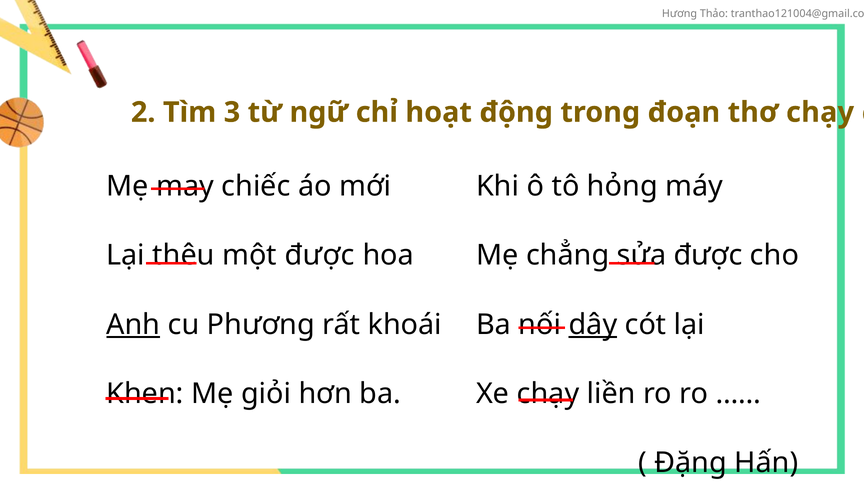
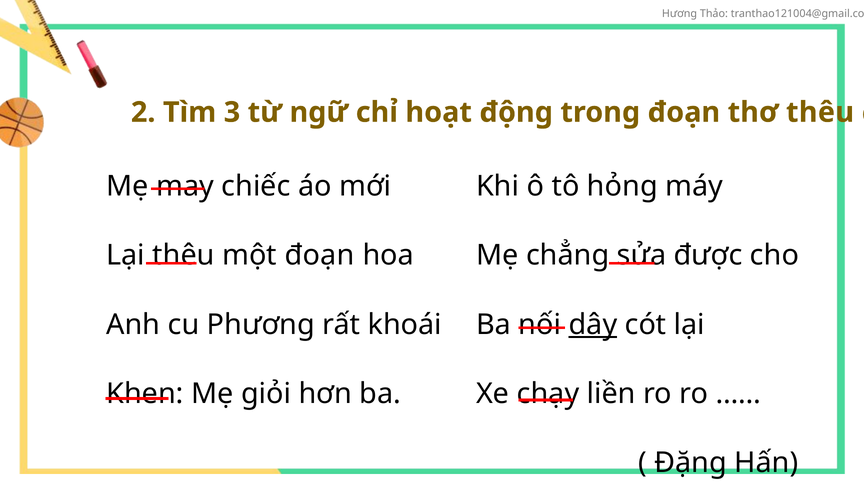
thơ chạy: chạy -> thêu
một được: được -> đoạn
Anh underline: present -> none
